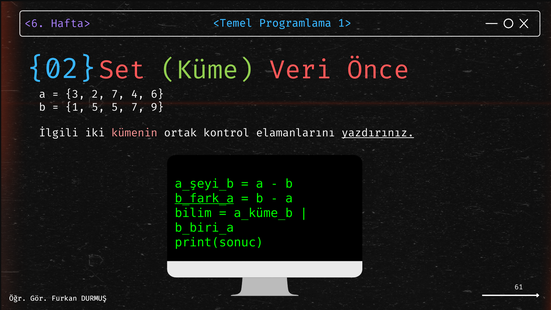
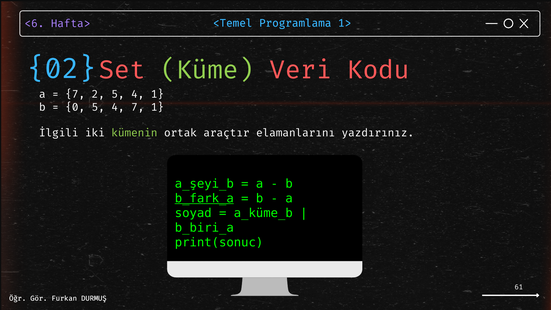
Önce: Önce -> Kodu
3 at (75, 94): 3 -> 7
2 7: 7 -> 5
4 6: 6 -> 1
1: 1 -> 0
5 at (118, 107): 5 -> 4
7 9: 9 -> 1
kümenin colour: pink -> light green
kontrol: kontrol -> araçtır
yazdırınız underline: present -> none
bilim: bilim -> soyad
